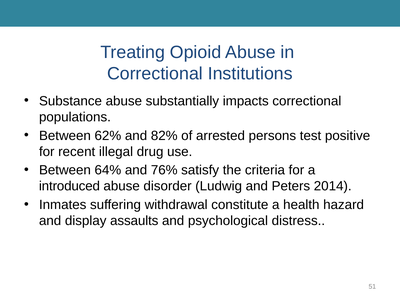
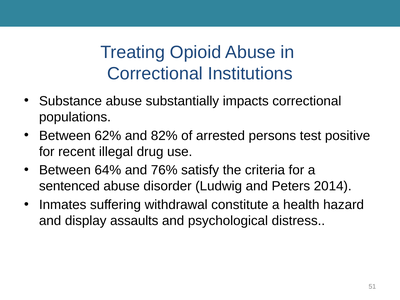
introduced: introduced -> sentenced
